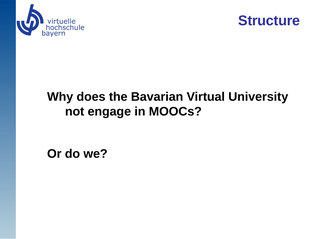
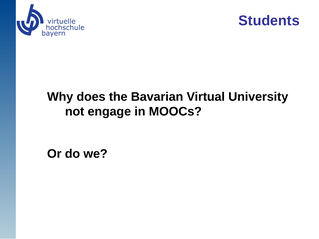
Structure: Structure -> Students
